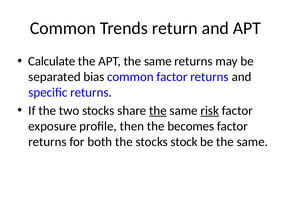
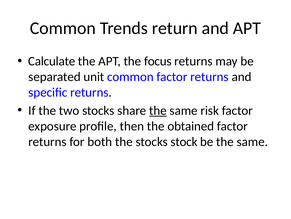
APT the same: same -> focus
bias: bias -> unit
risk underline: present -> none
becomes: becomes -> obtained
